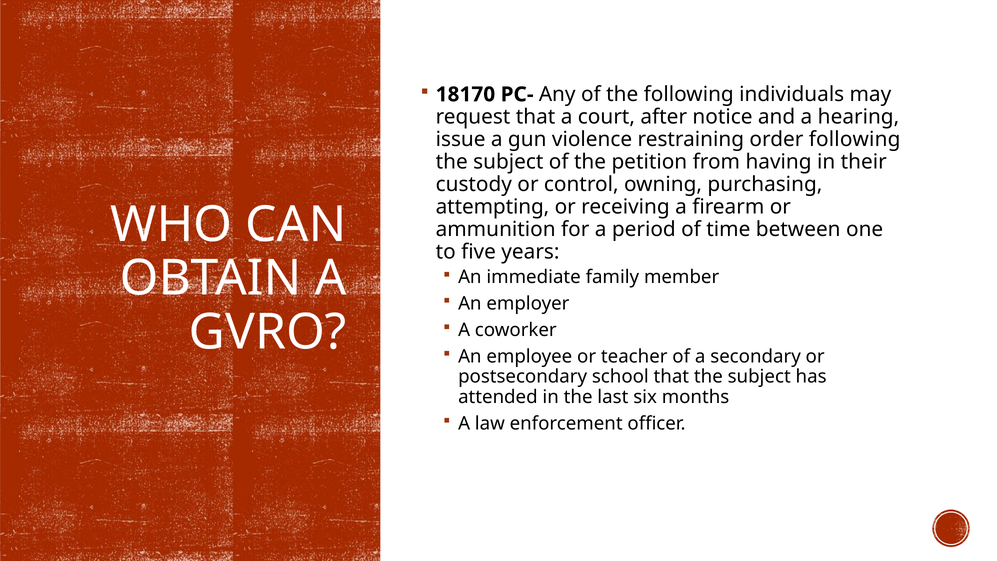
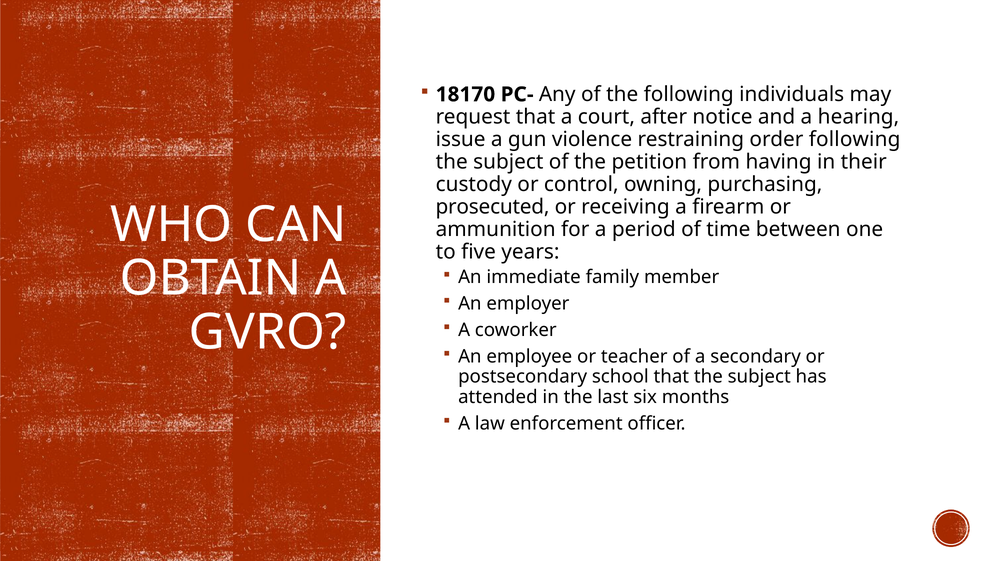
attempting: attempting -> prosecuted
